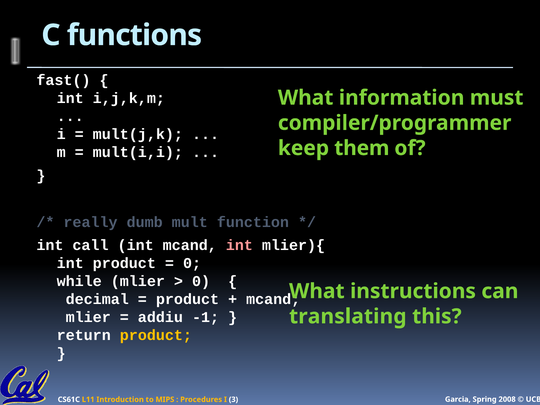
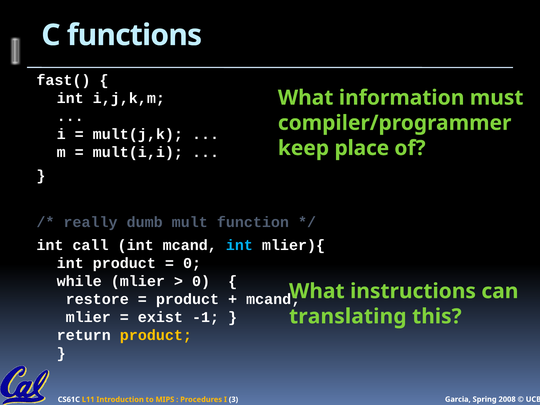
them: them -> place
int at (239, 245) colour: pink -> light blue
decimal: decimal -> restore
addiu: addiu -> exist
